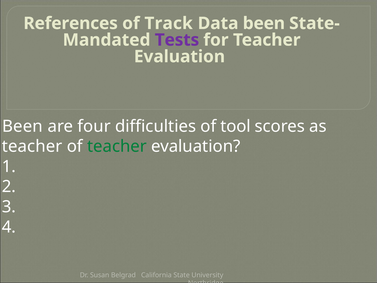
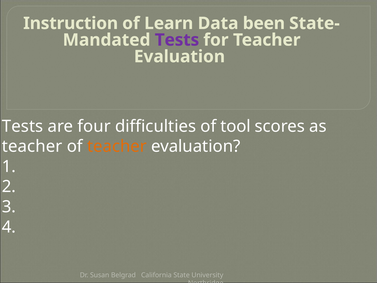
References: References -> Instruction
Track: Track -> Learn
Been at (23, 126): Been -> Tests
teacher at (117, 146) colour: green -> orange
